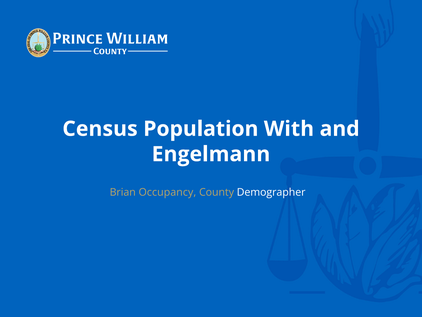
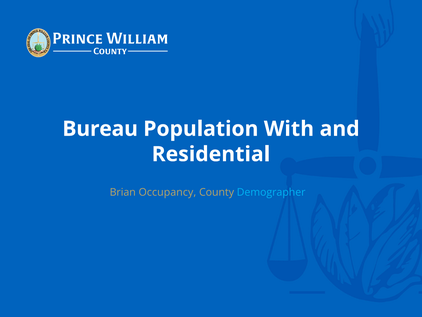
Census: Census -> Bureau
Engelmann: Engelmann -> Residential
Demographer colour: white -> light blue
